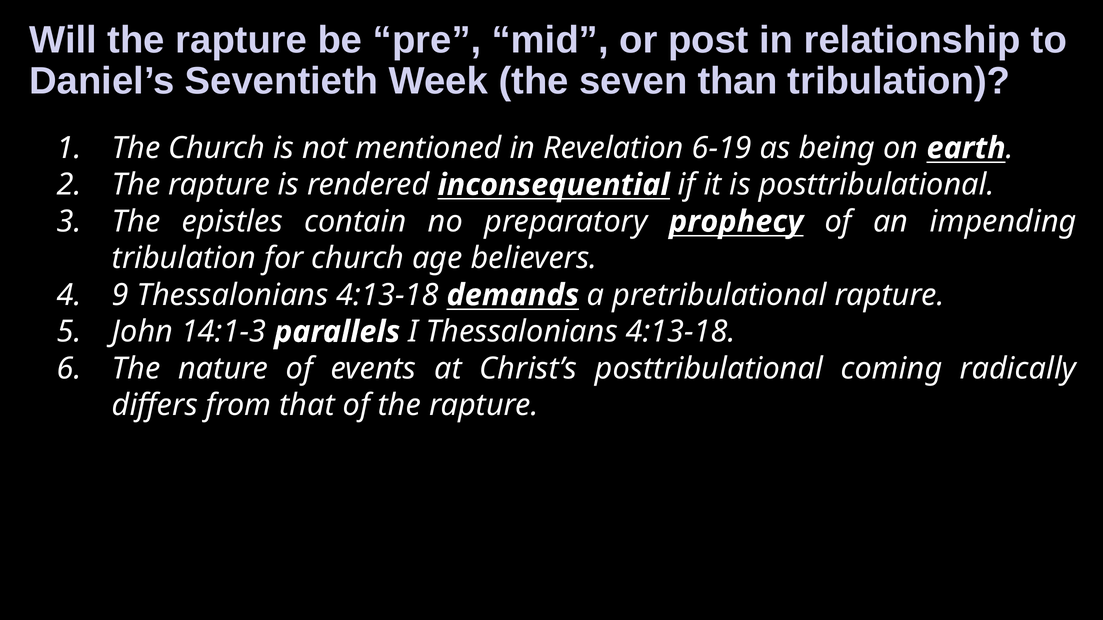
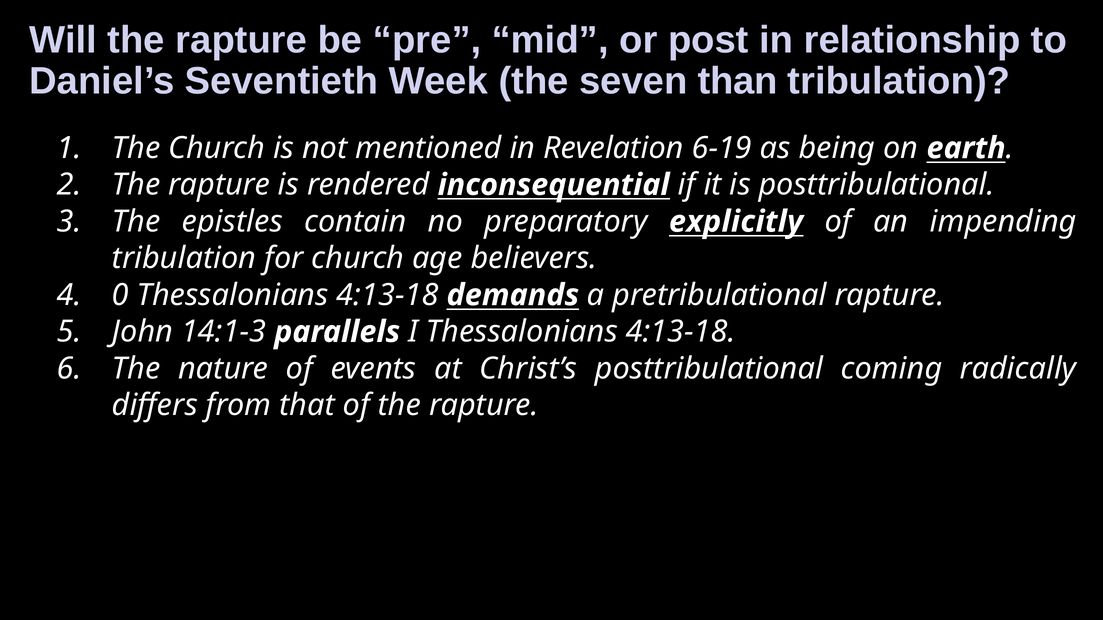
prophecy: prophecy -> explicitly
9: 9 -> 0
